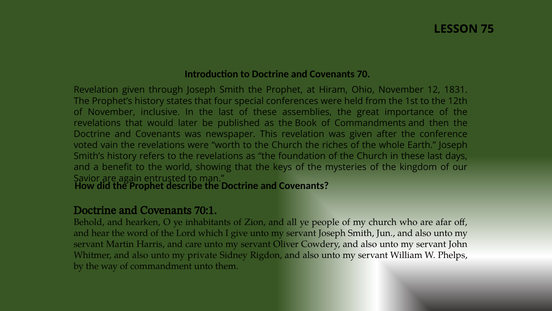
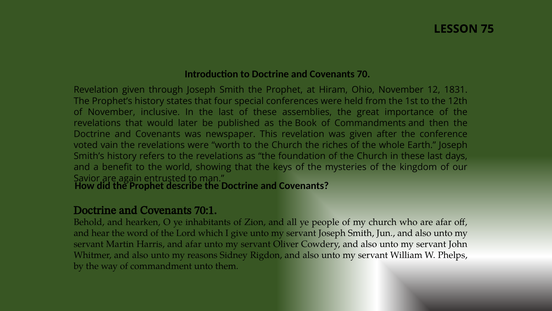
and care: care -> afar
private: private -> reasons
